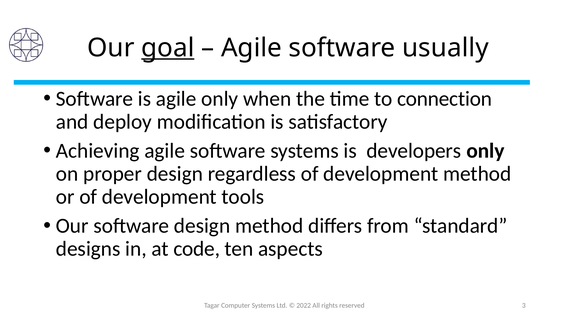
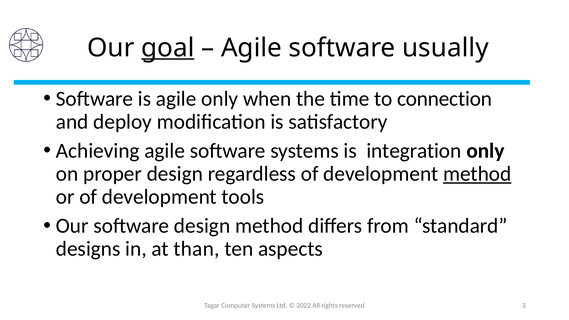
developers: developers -> integration
method at (477, 174) underline: none -> present
code: code -> than
